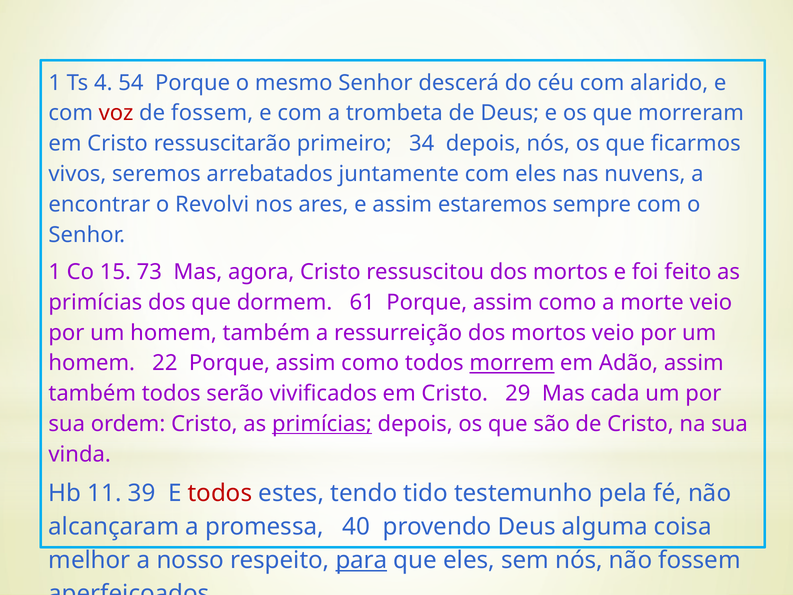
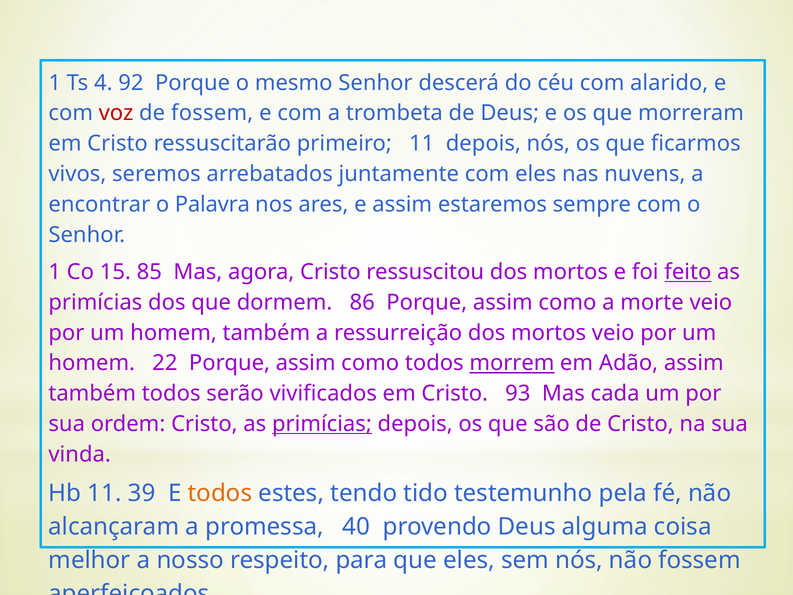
54: 54 -> 92
primeiro 34: 34 -> 11
Revolvi: Revolvi -> Palavra
73: 73 -> 85
feito underline: none -> present
61: 61 -> 86
29: 29 -> 93
todos at (220, 493) colour: red -> orange
para underline: present -> none
